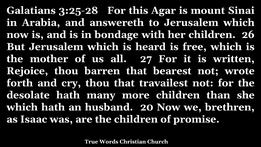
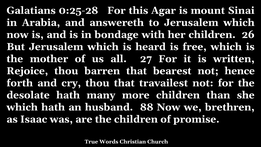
3:25-28: 3:25-28 -> 0:25-28
wrote: wrote -> hence
20: 20 -> 88
